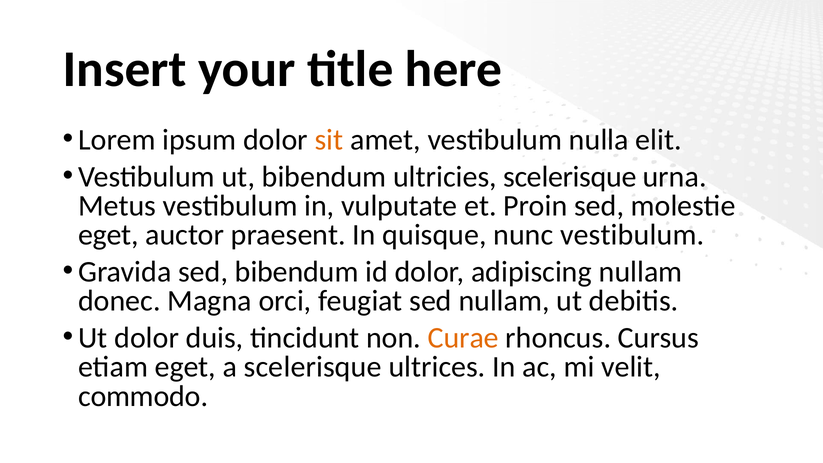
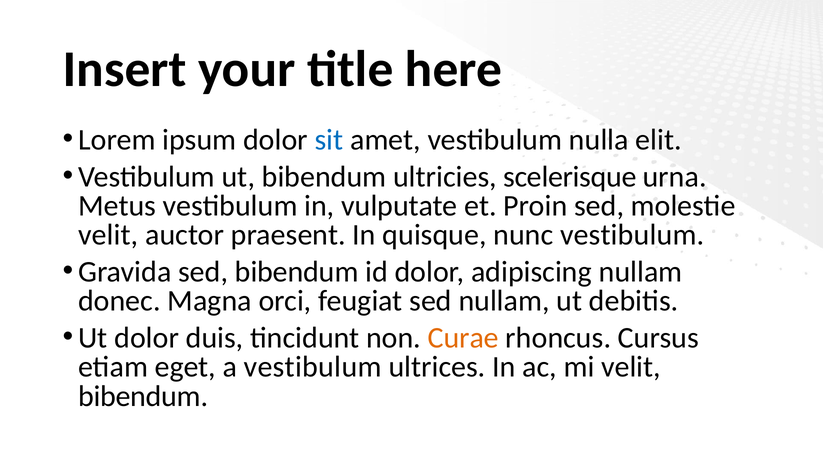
sit colour: orange -> blue
eget at (108, 235): eget -> velit
a scelerisque: scelerisque -> vestibulum
commodo at (143, 396): commodo -> bibendum
